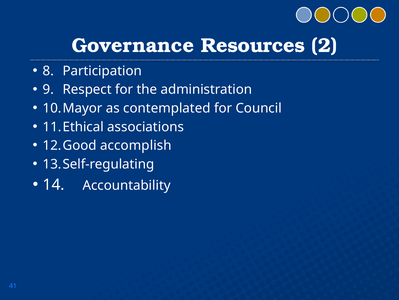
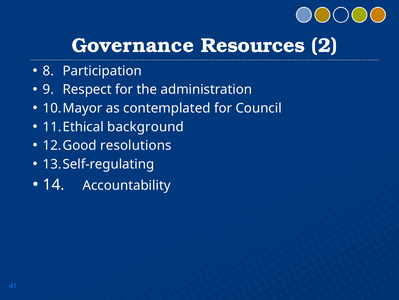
associations: associations -> background
accomplish: accomplish -> resolutions
